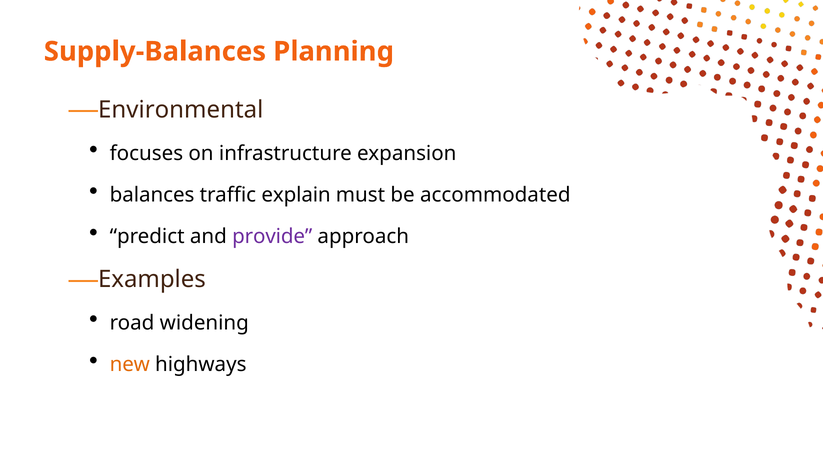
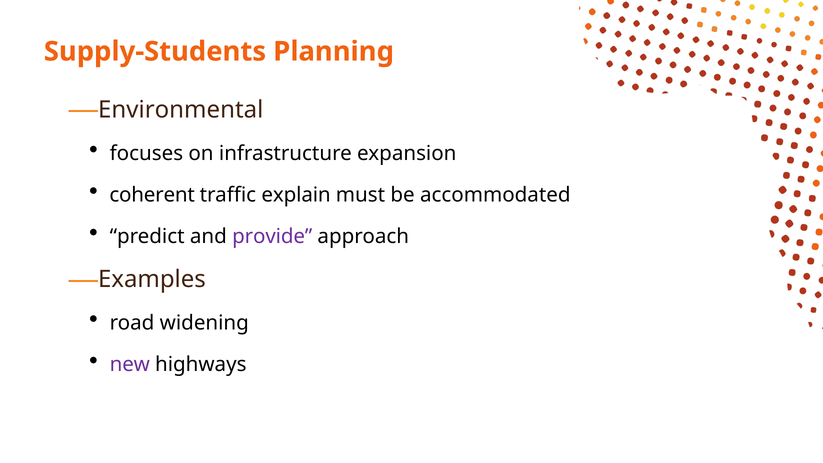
Supply-Balances: Supply-Balances -> Supply-Students
balances: balances -> coherent
new colour: orange -> purple
